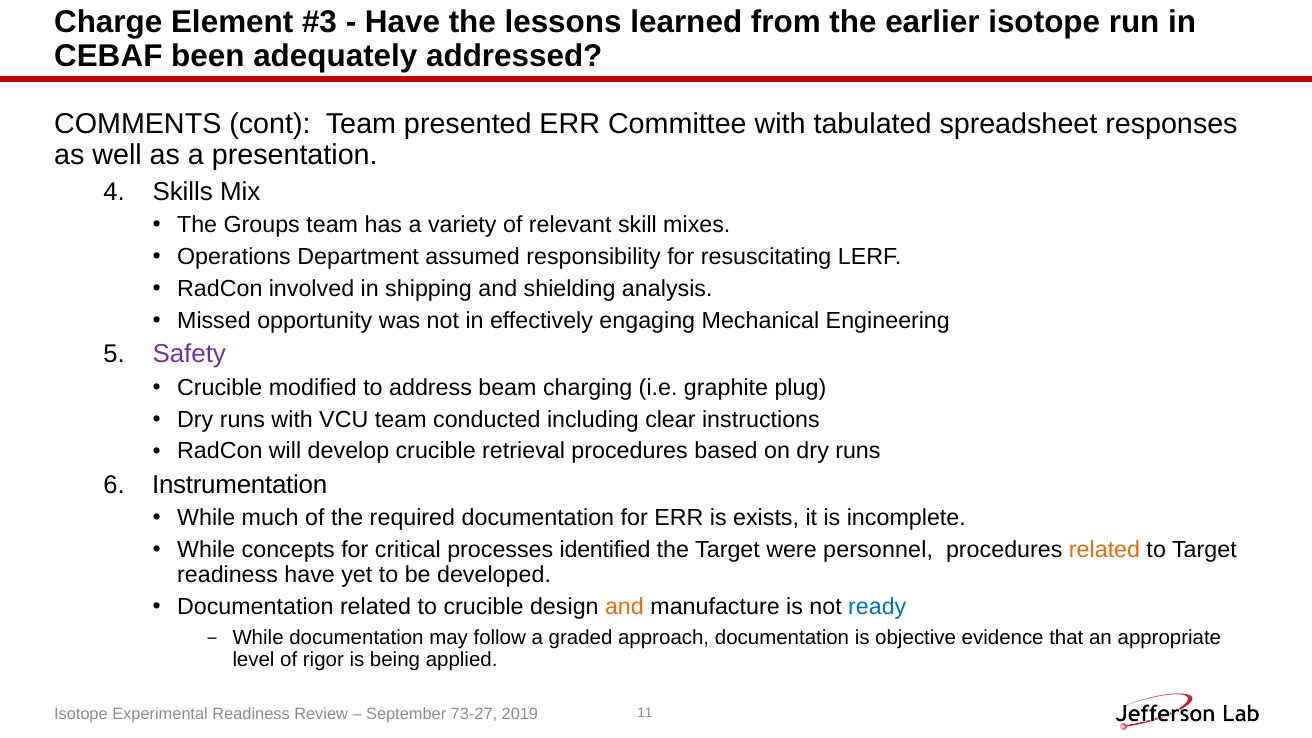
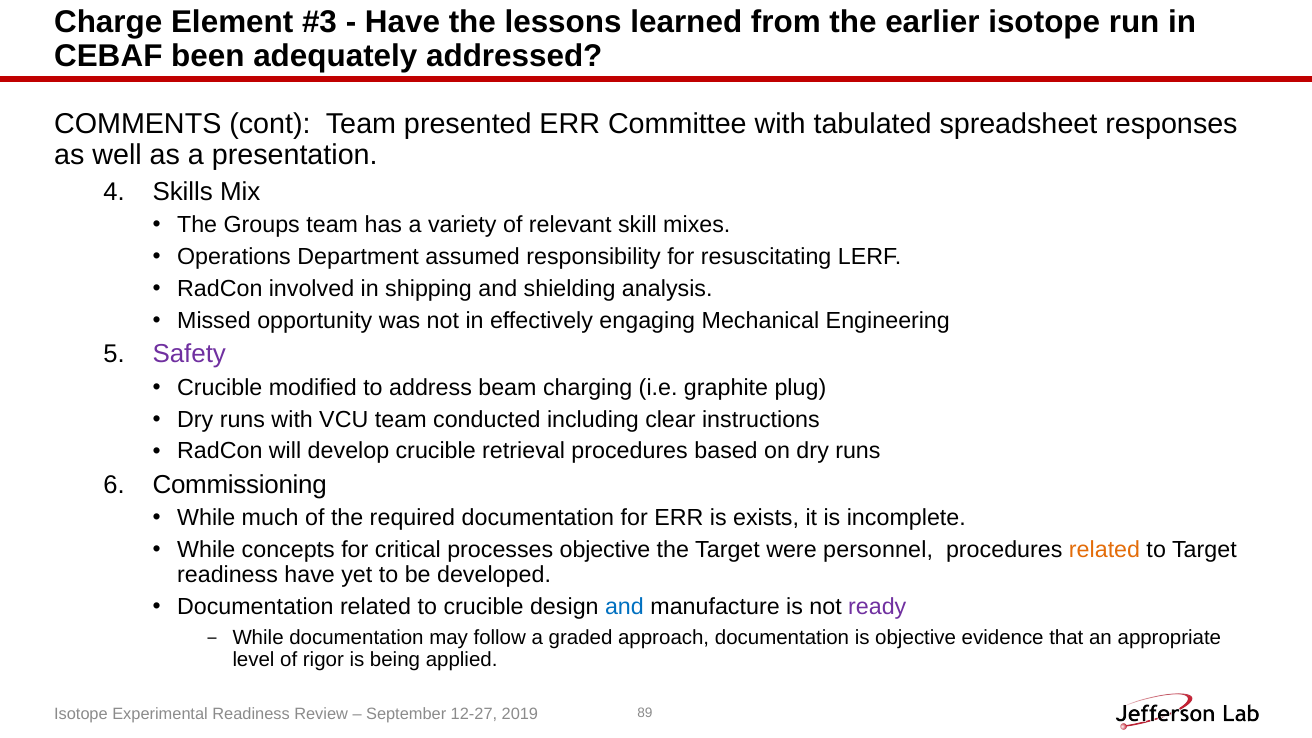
Instrumentation: Instrumentation -> Commissioning
processes identified: identified -> objective
and at (624, 607) colour: orange -> blue
ready colour: blue -> purple
73-27: 73-27 -> 12-27
11: 11 -> 89
